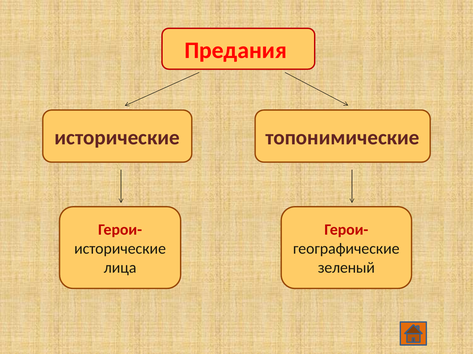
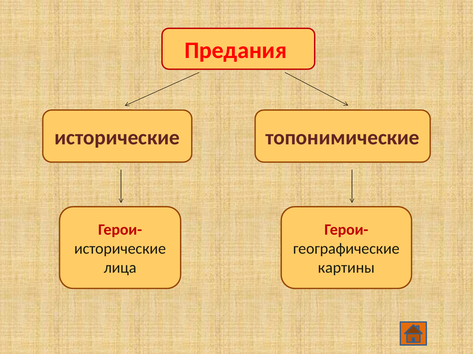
зеленый: зеленый -> картины
